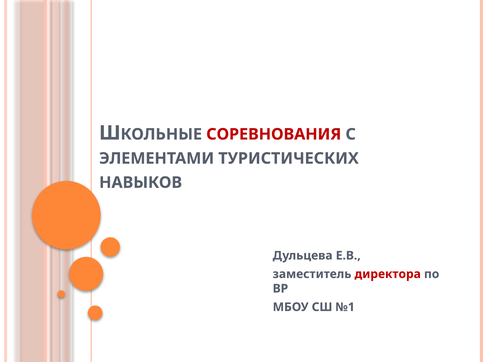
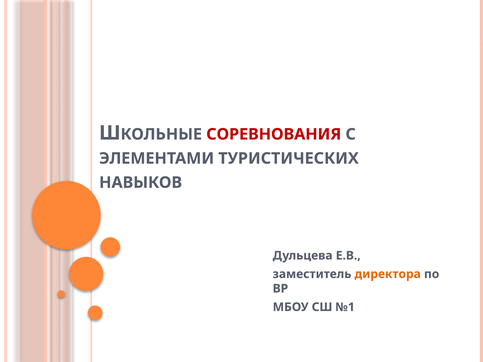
директора colour: red -> orange
